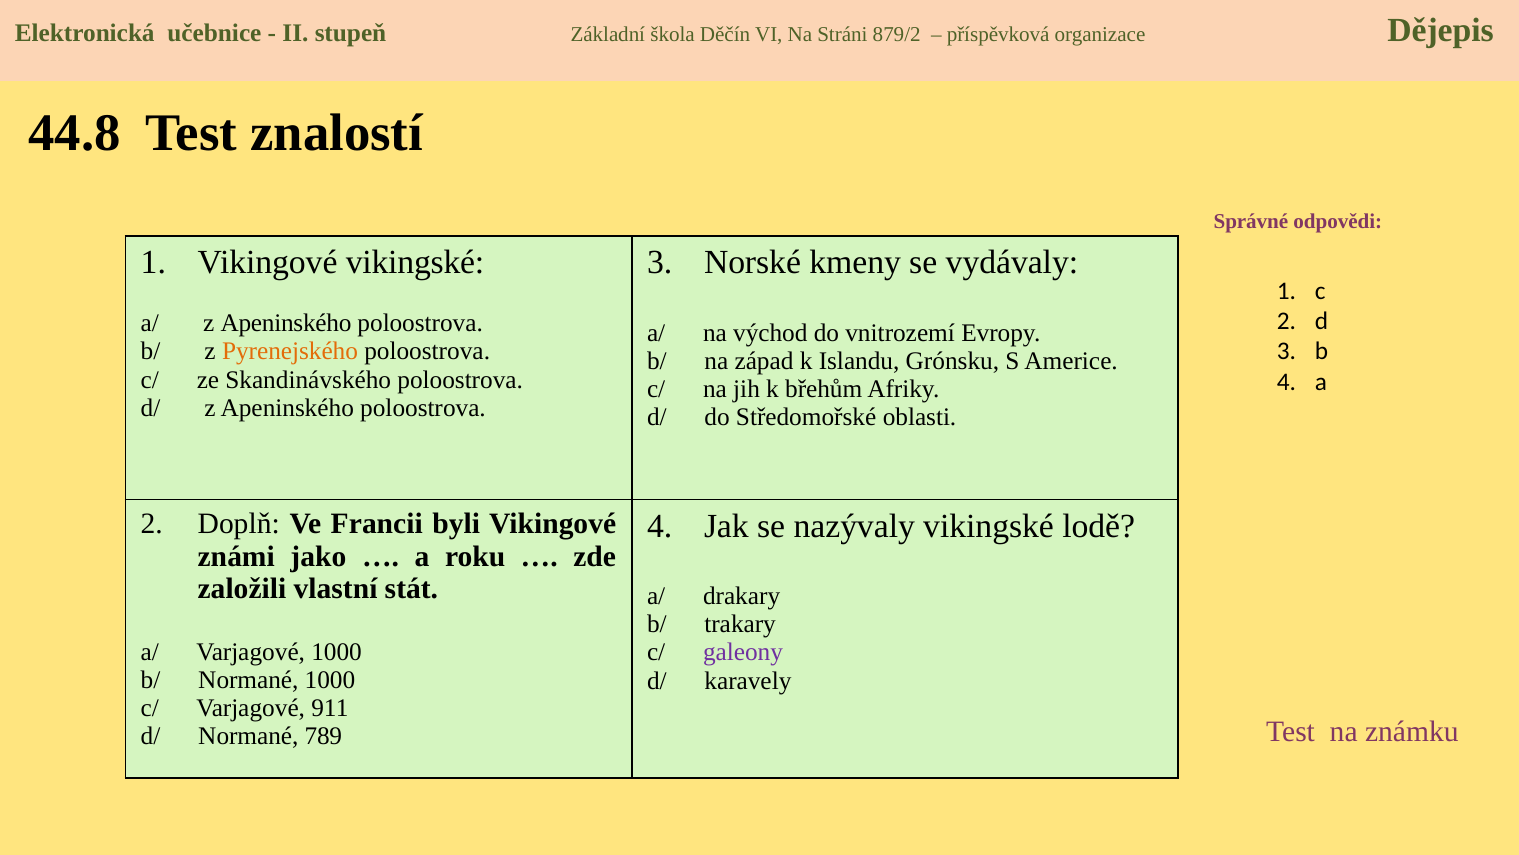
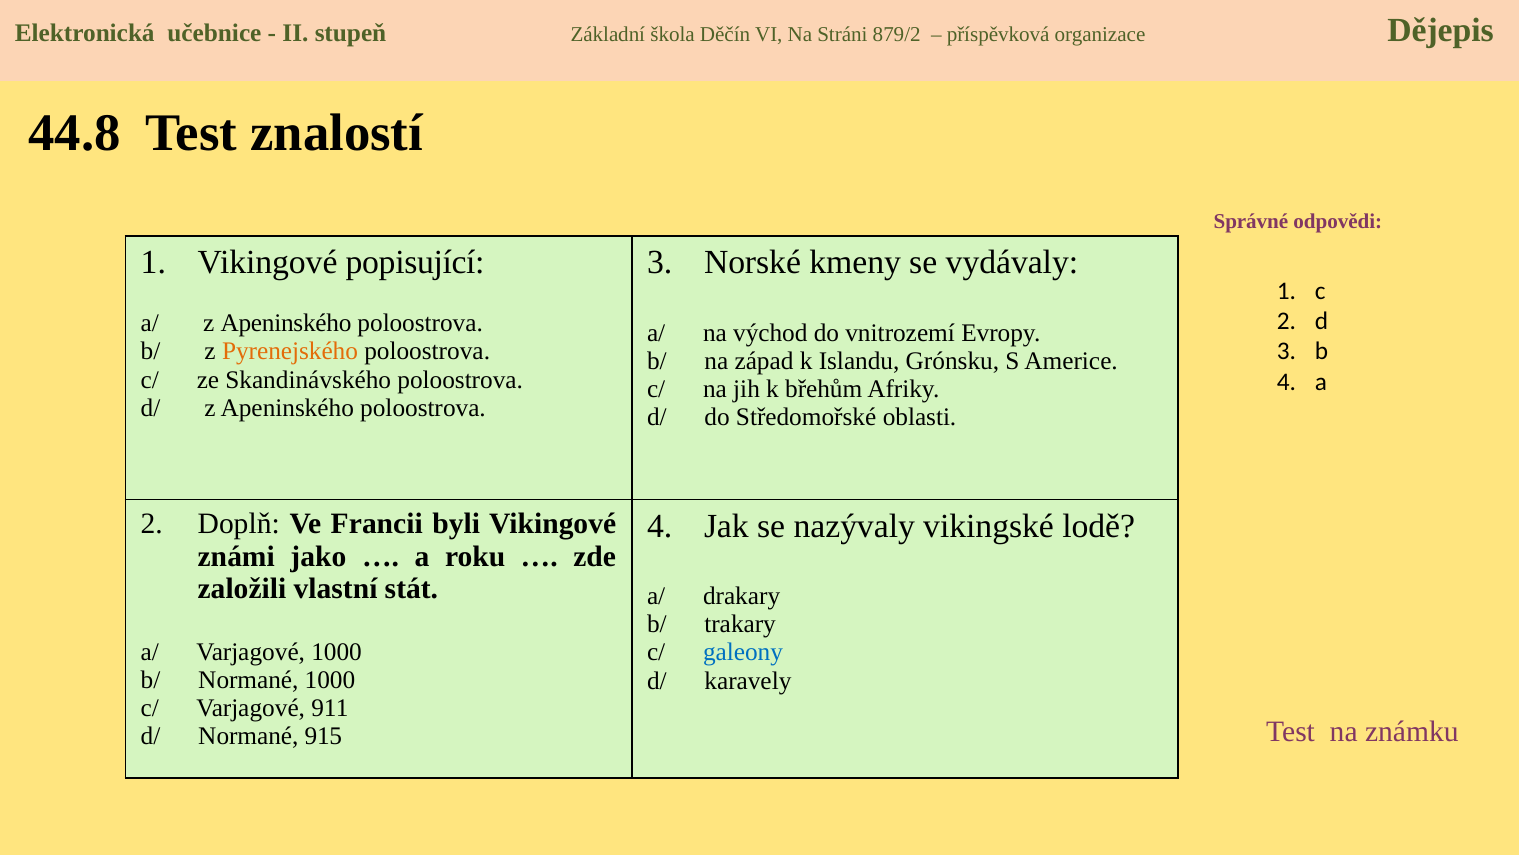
Vikingové vikingské: vikingské -> popisující
galeony colour: purple -> blue
789: 789 -> 915
